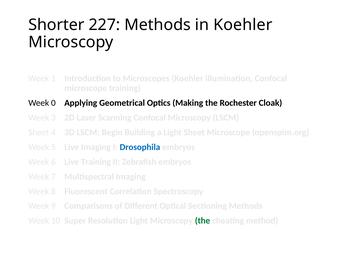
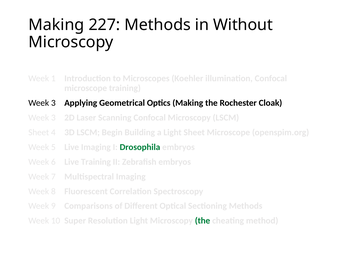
Shorter at (56, 25): Shorter -> Making
in Koehler: Koehler -> Without
0 at (53, 103): 0 -> 3
Drosophila colour: blue -> green
